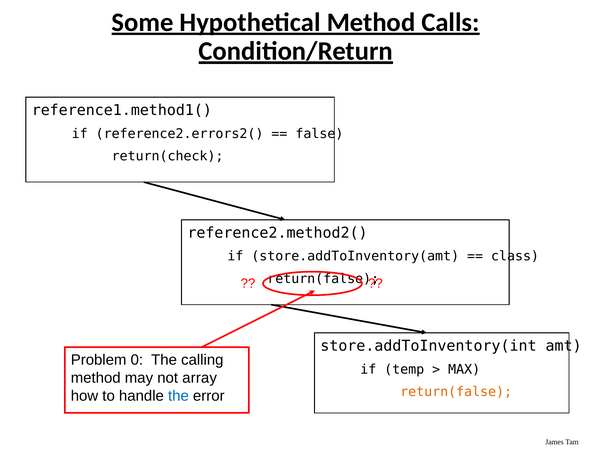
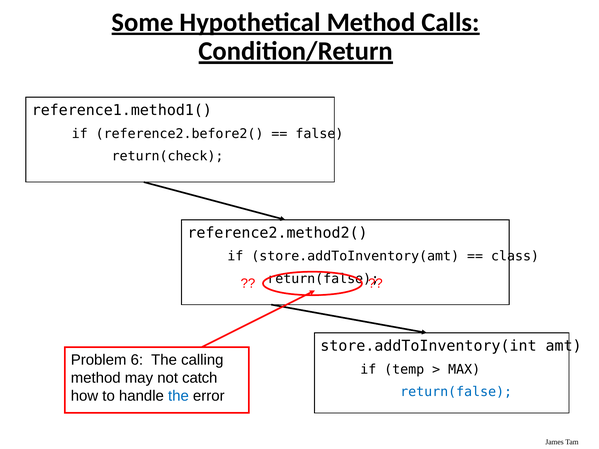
reference2.errors2(: reference2.errors2( -> reference2.before2(
0: 0 -> 6
array: array -> catch
return(false at (456, 392) colour: orange -> blue
